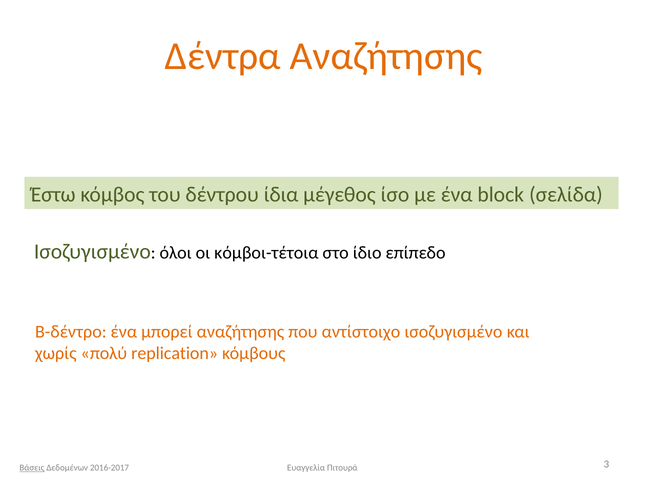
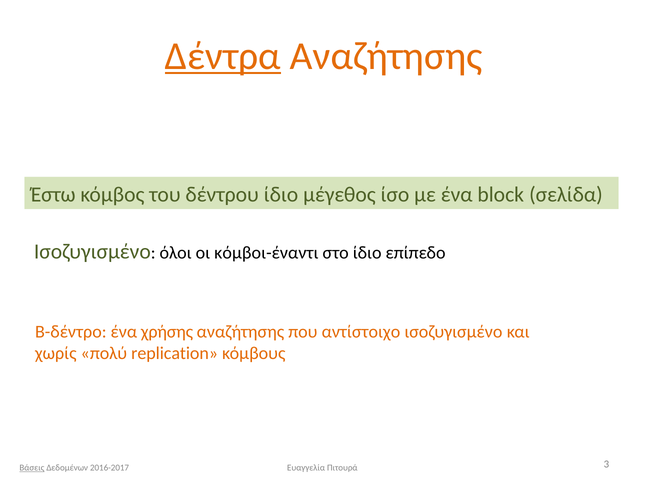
Δέντρα underline: none -> present
δέντρου ίδια: ίδια -> ίδιο
κόμβοι-τέτοια: κόμβοι-τέτοια -> κόμβοι-έναντι
μπορεί: μπορεί -> χρήσης
